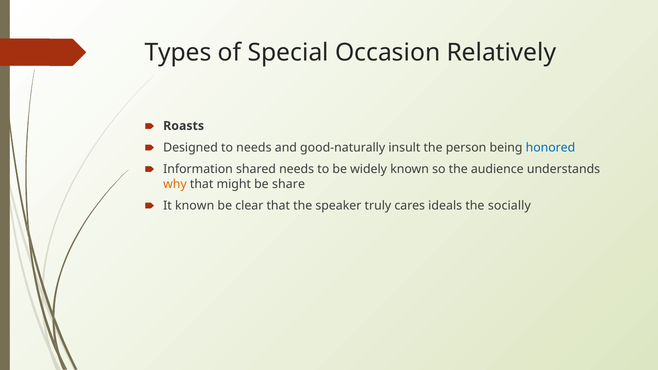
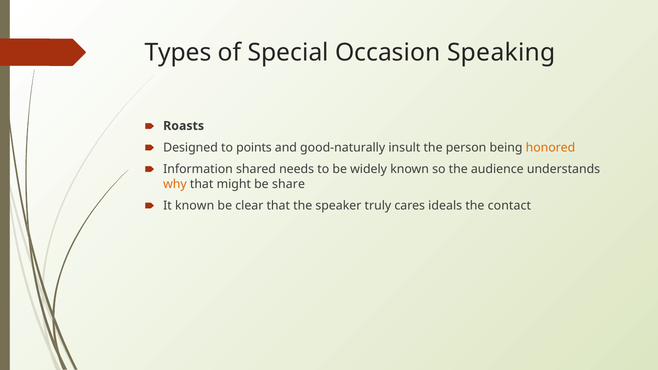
Relatively: Relatively -> Speaking
to needs: needs -> points
honored colour: blue -> orange
socially: socially -> contact
